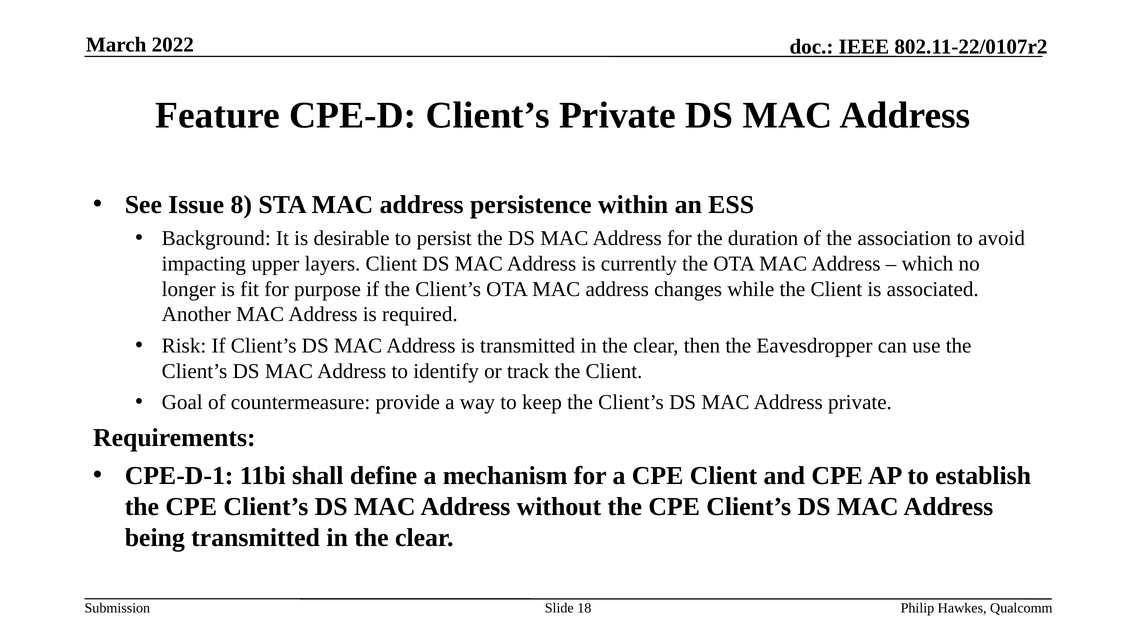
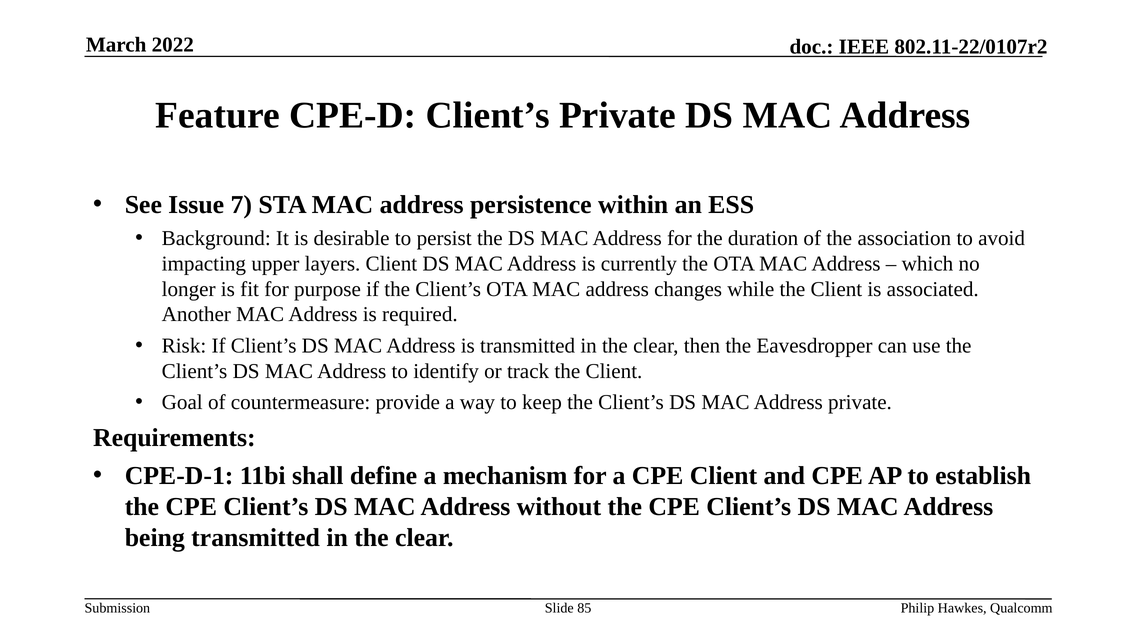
8: 8 -> 7
18: 18 -> 85
